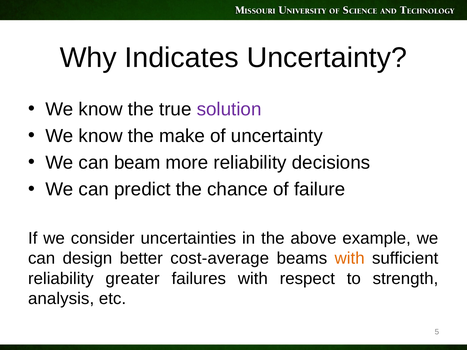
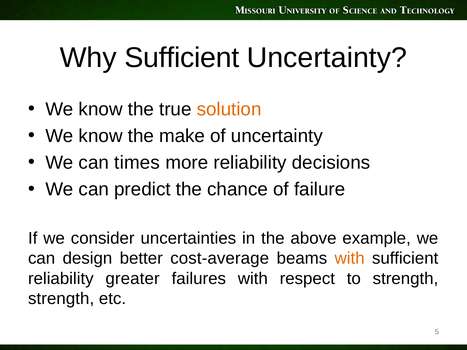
Why Indicates: Indicates -> Sufficient
solution colour: purple -> orange
beam: beam -> times
analysis at (61, 299): analysis -> strength
